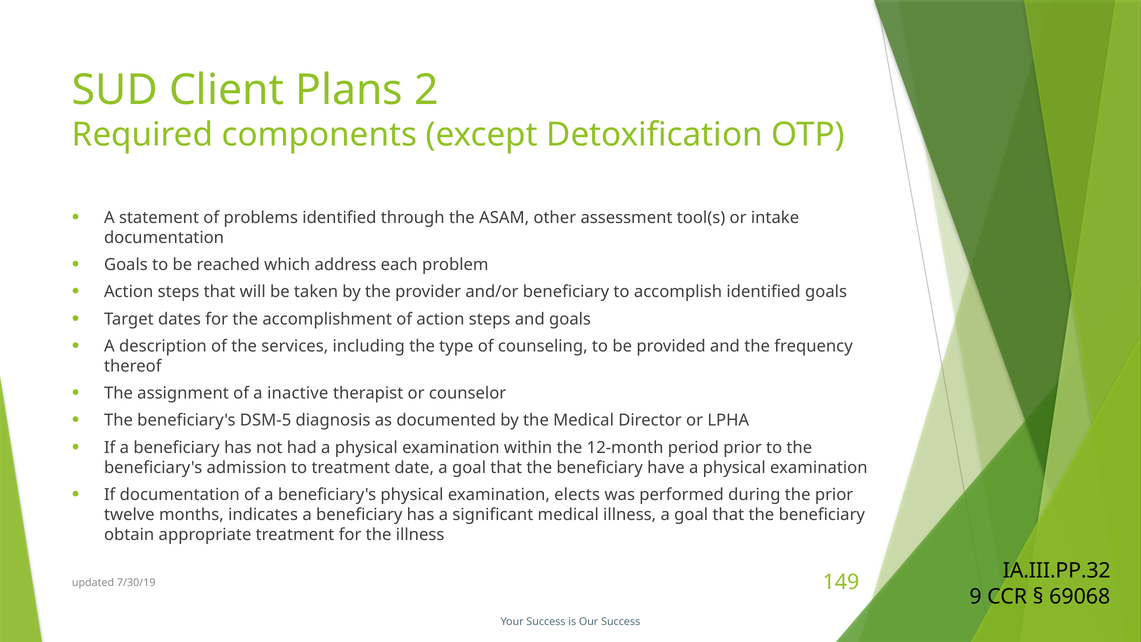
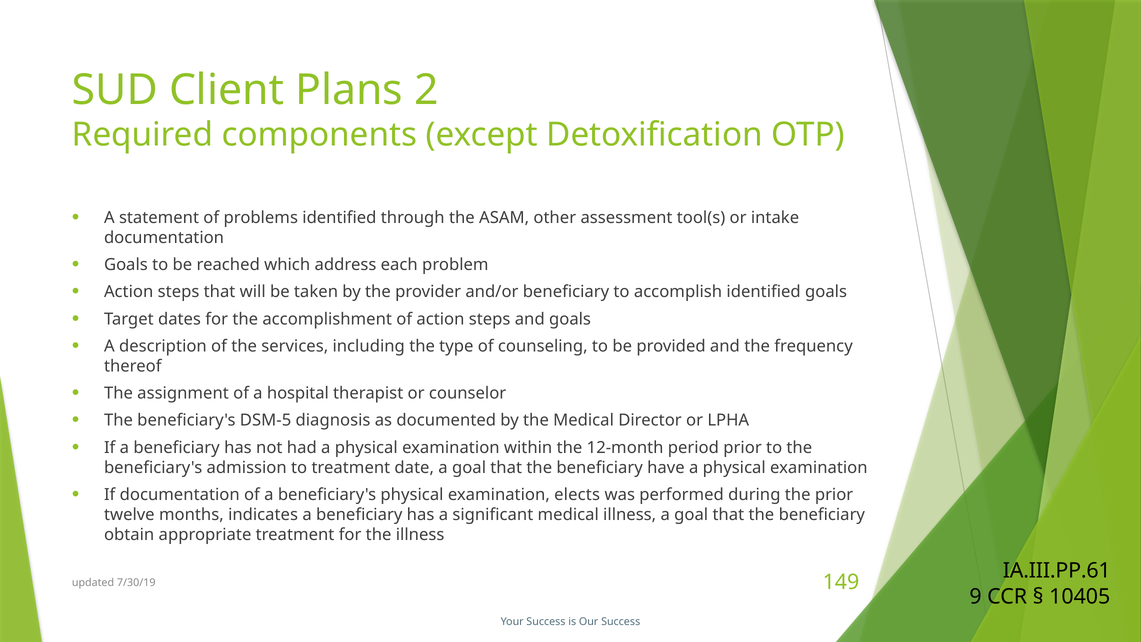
inactive: inactive -> hospital
IA.III.PP.32: IA.III.PP.32 -> IA.III.PP.61
69068: 69068 -> 10405
